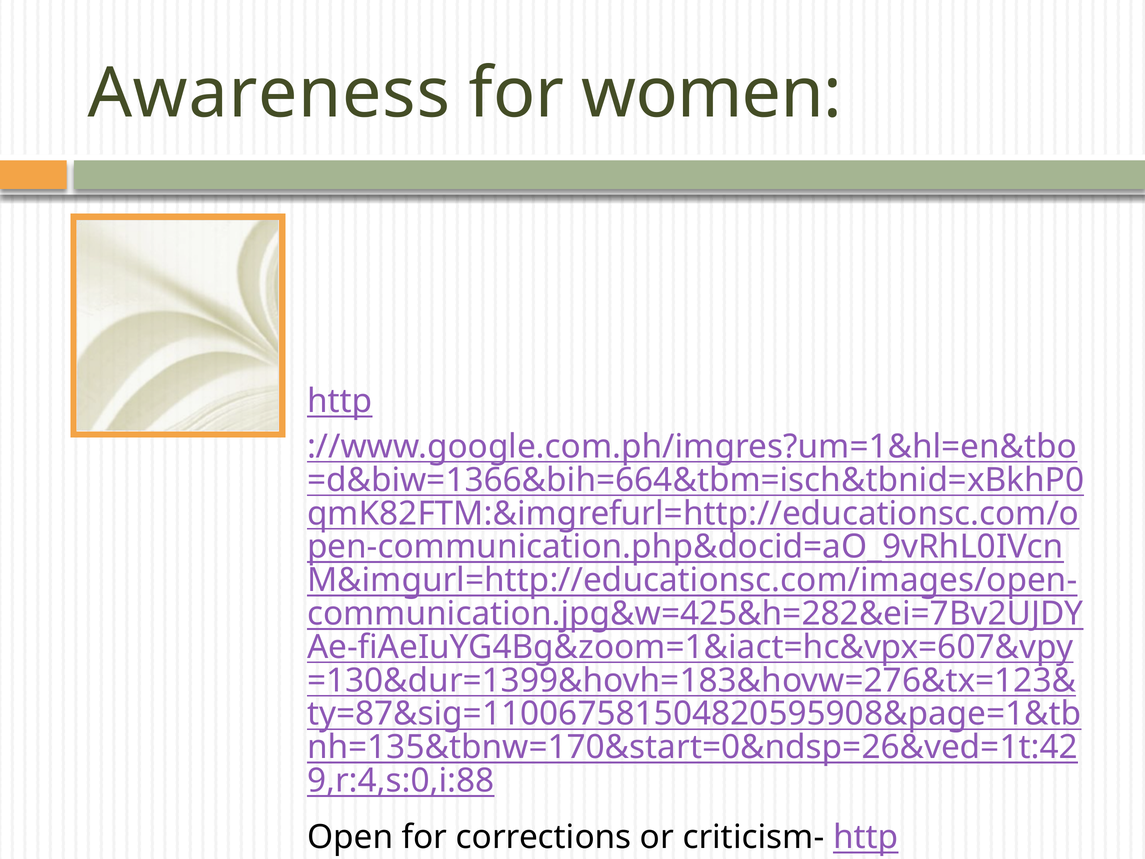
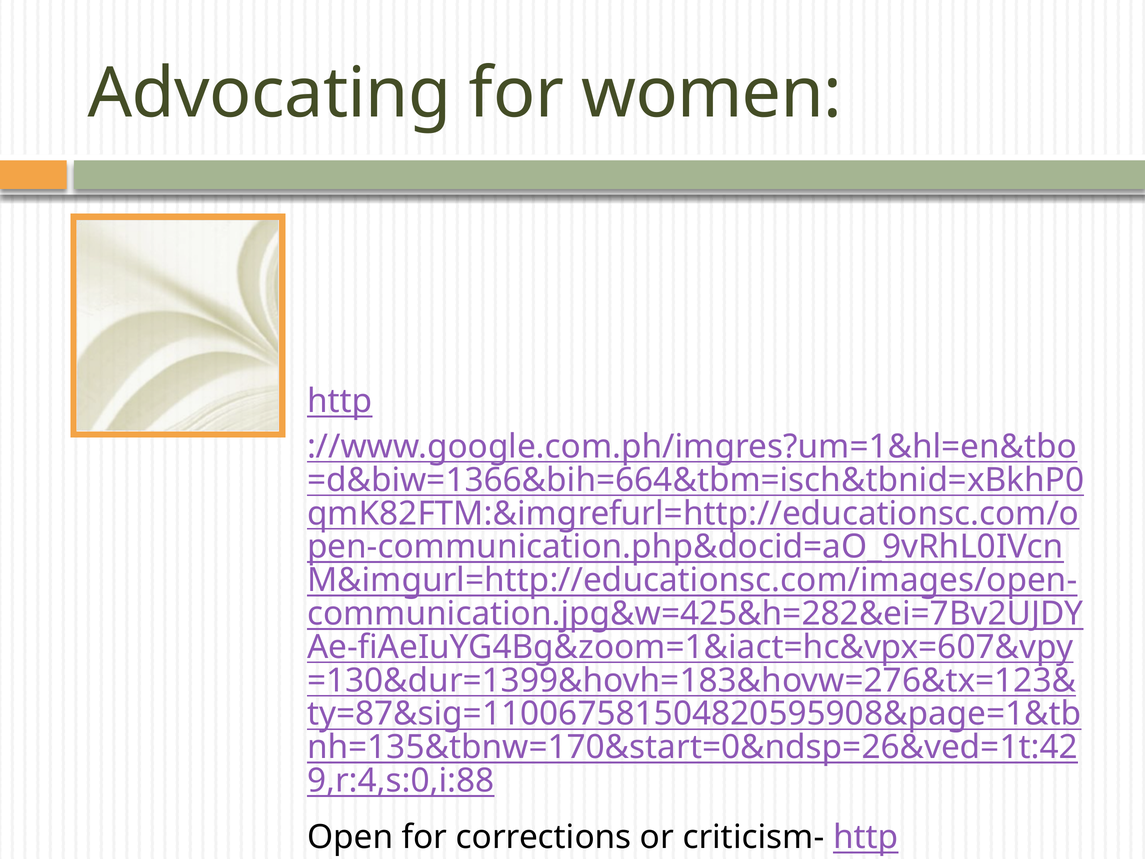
Awareness: Awareness -> Advocating
